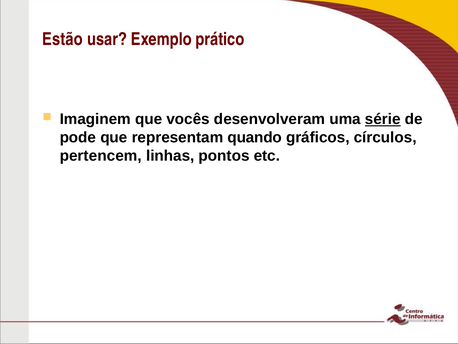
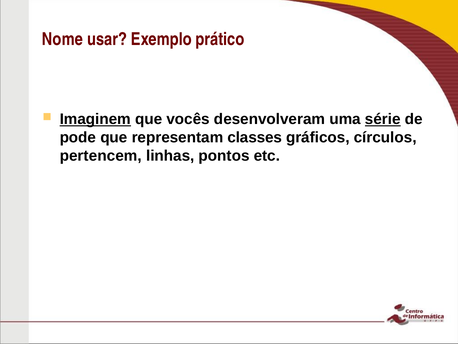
Estão: Estão -> Nome
Imaginem underline: none -> present
quando: quando -> classes
